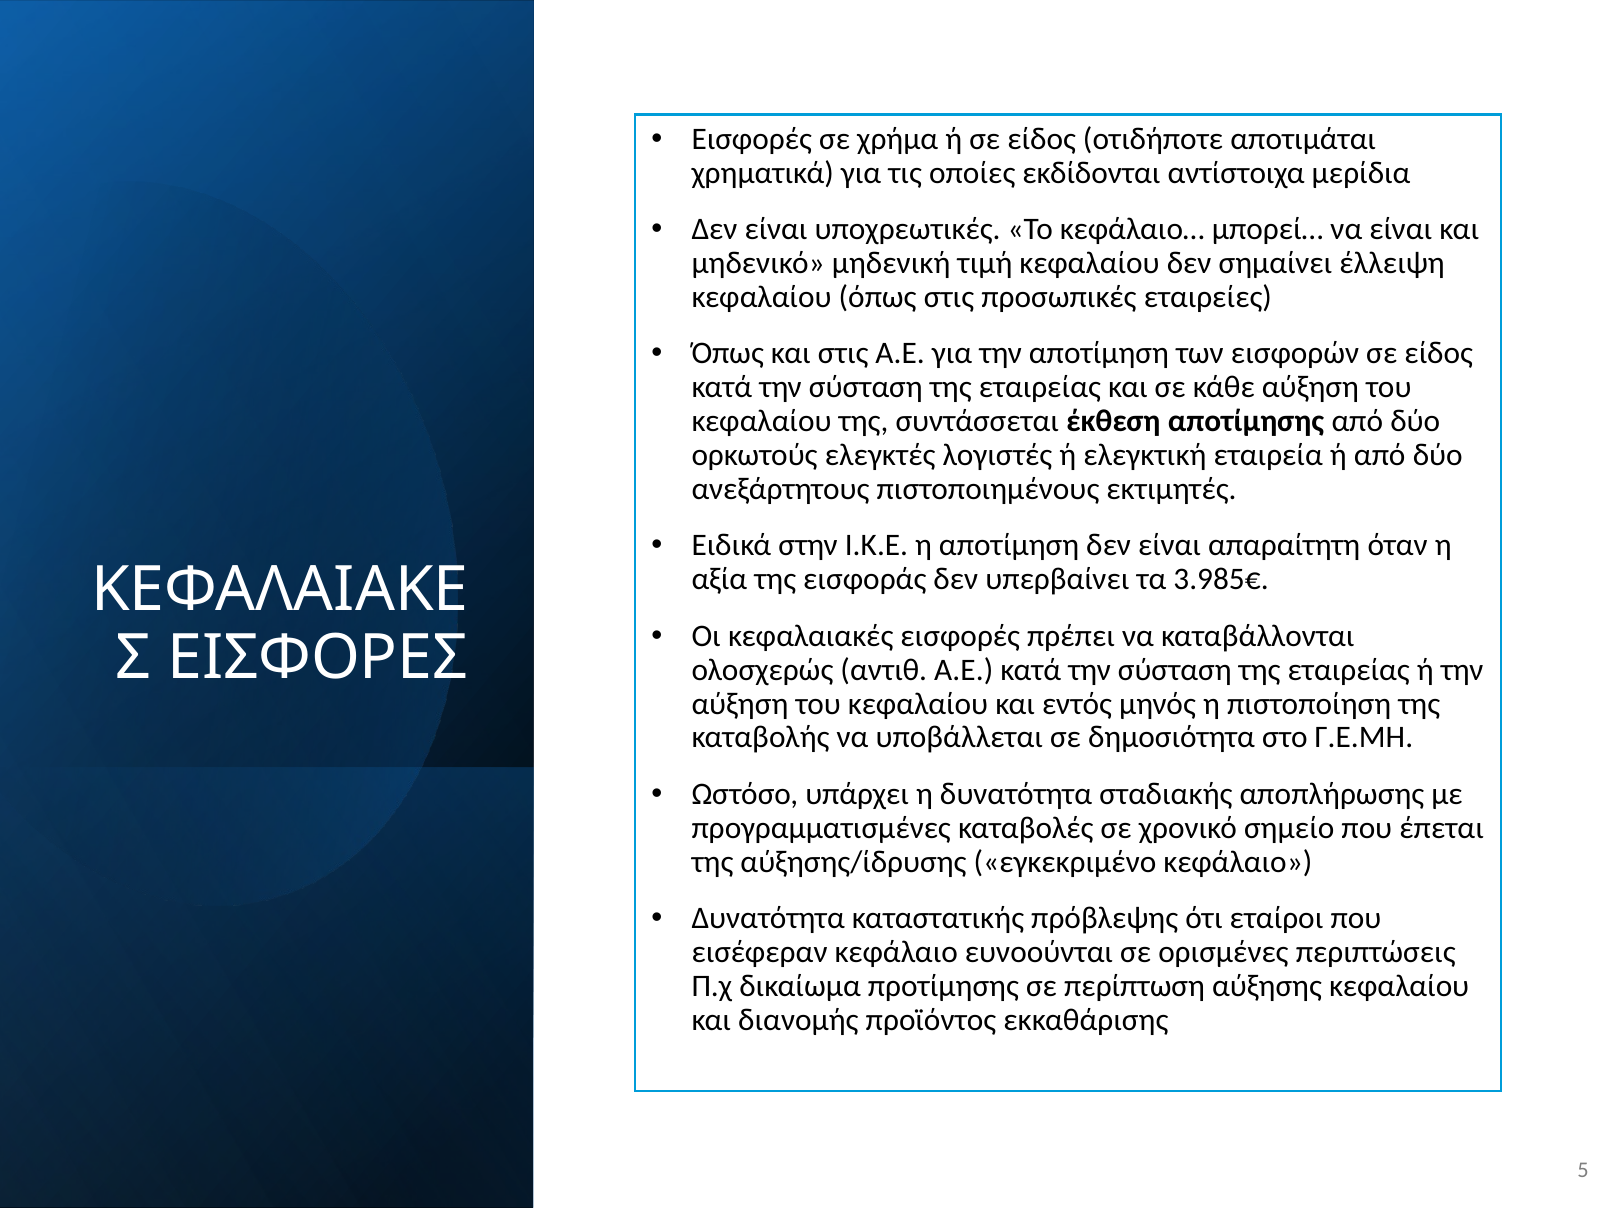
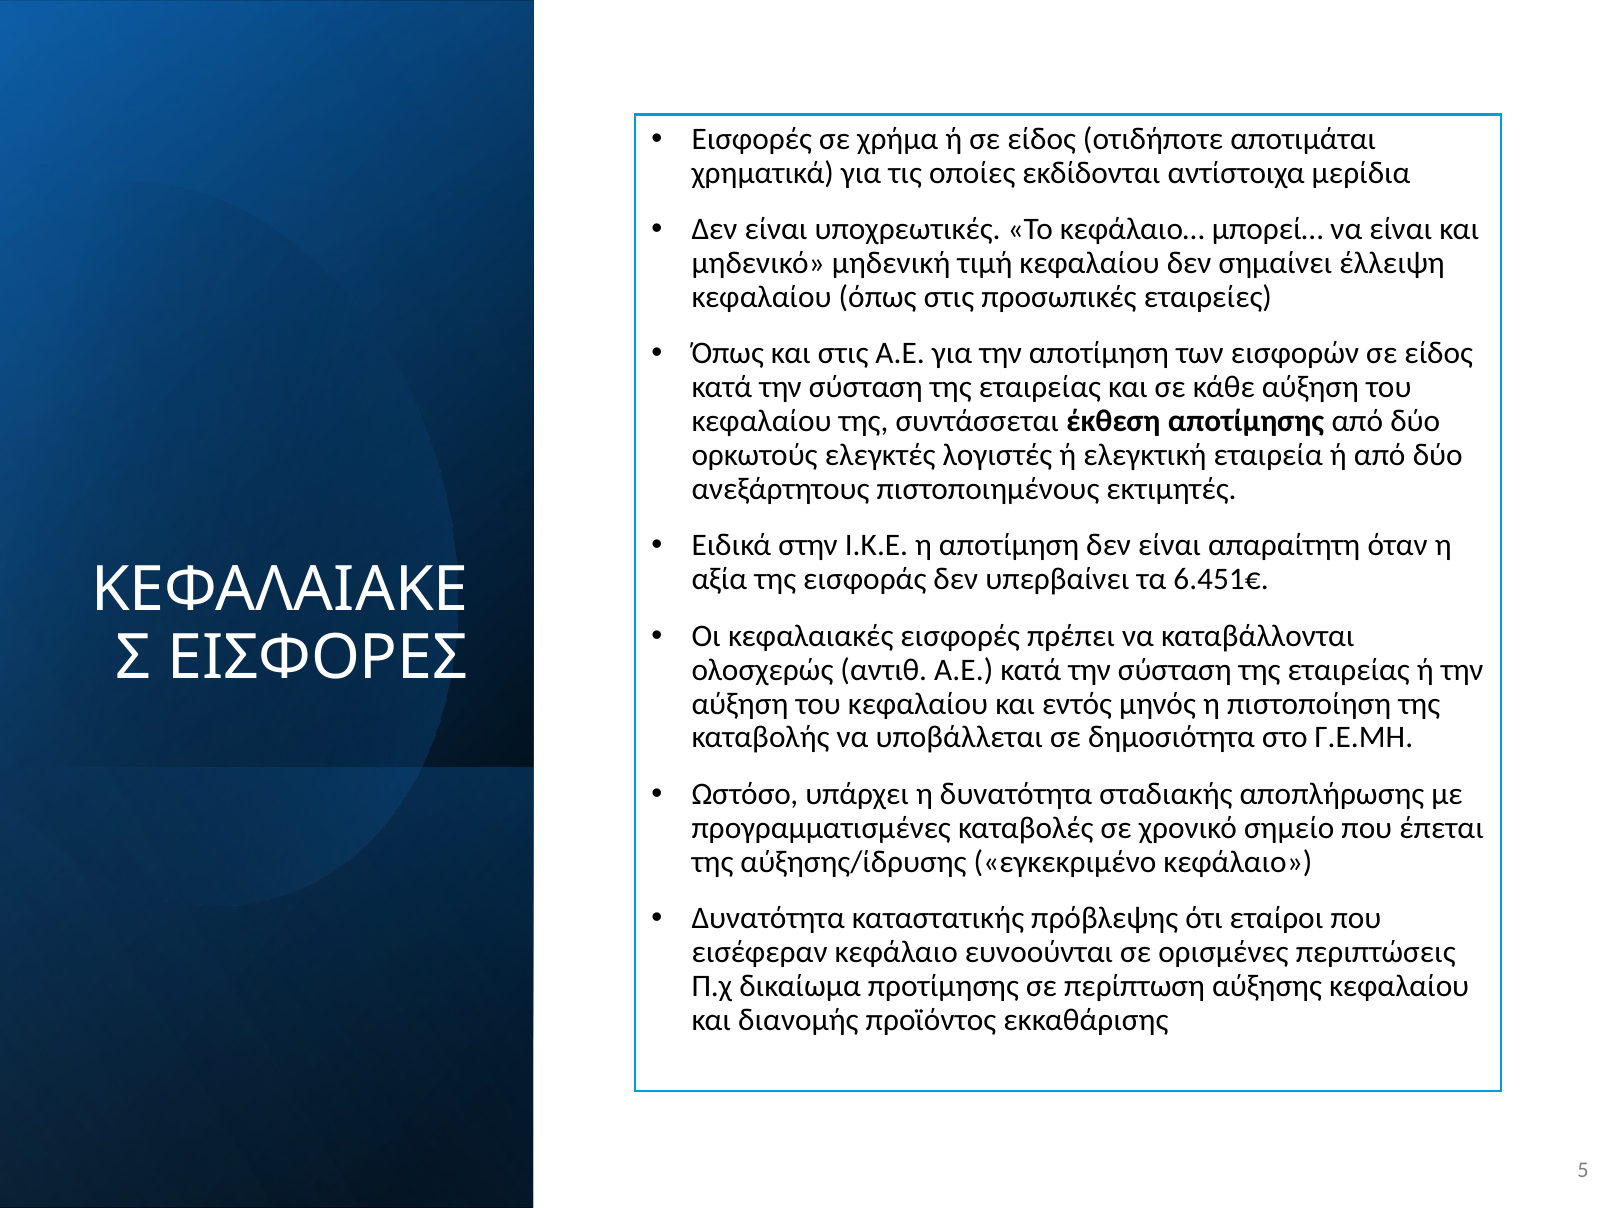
3.985€: 3.985€ -> 6.451€
